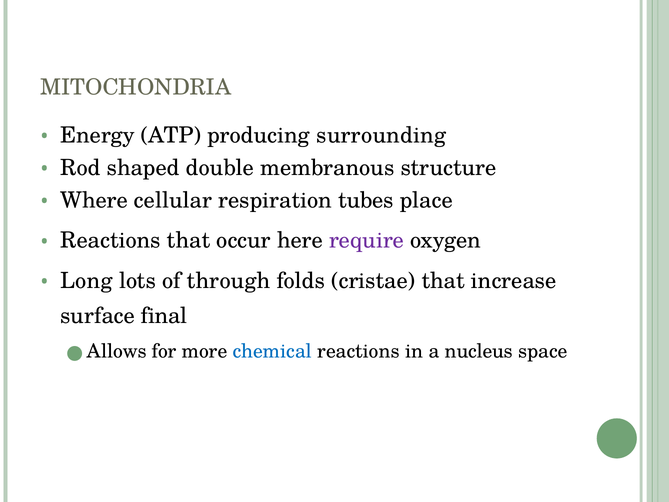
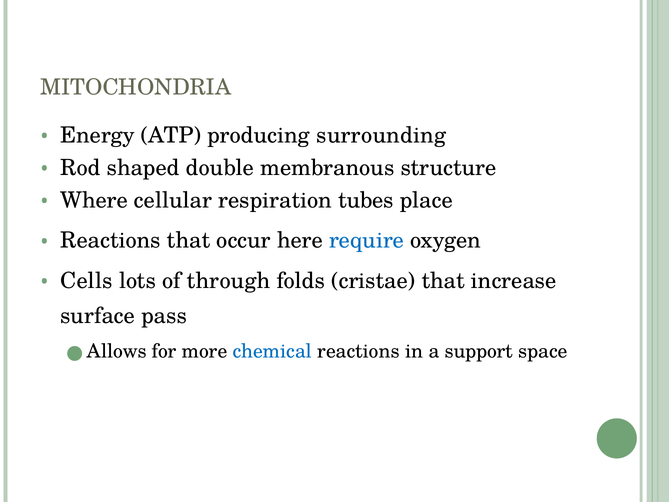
require colour: purple -> blue
Long: Long -> Cells
final: final -> pass
nucleus: nucleus -> support
